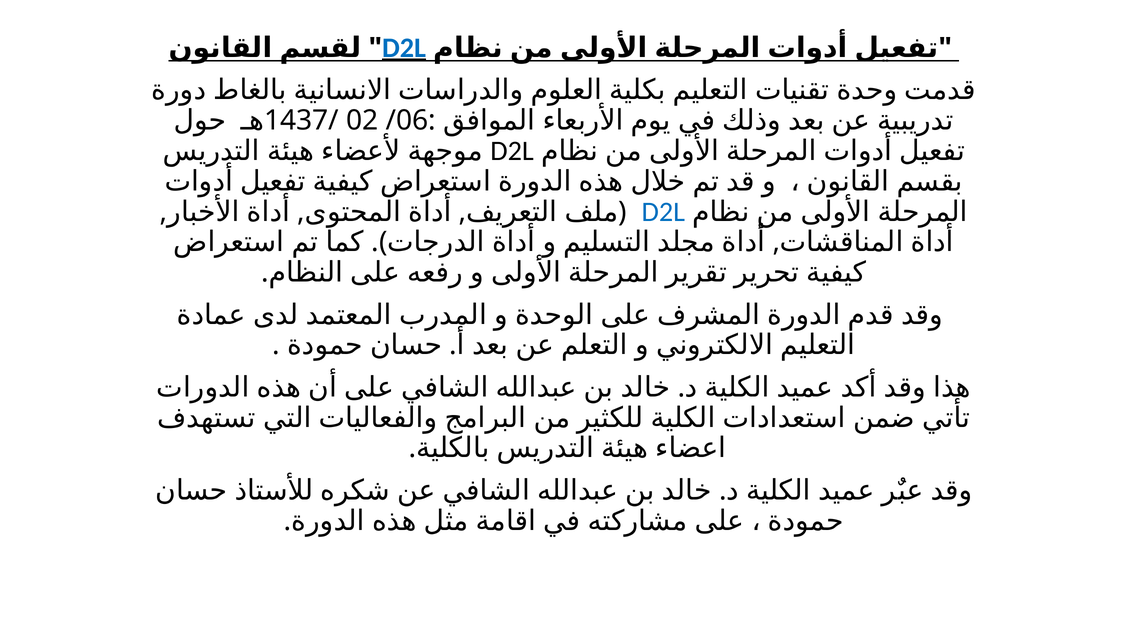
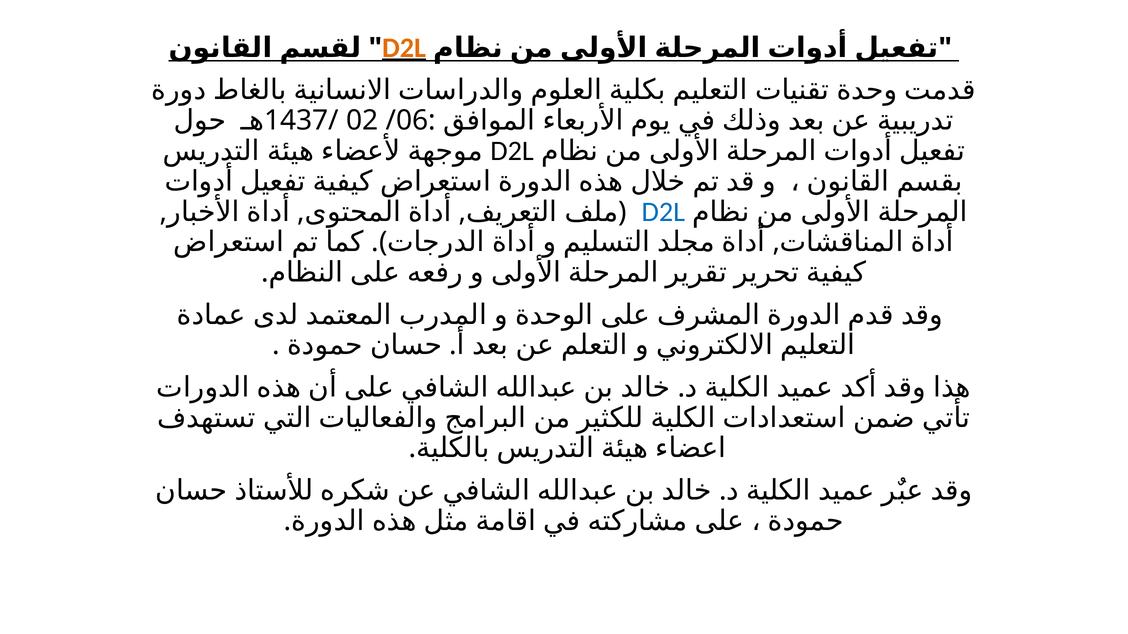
D2L at (404, 48) colour: blue -> orange
